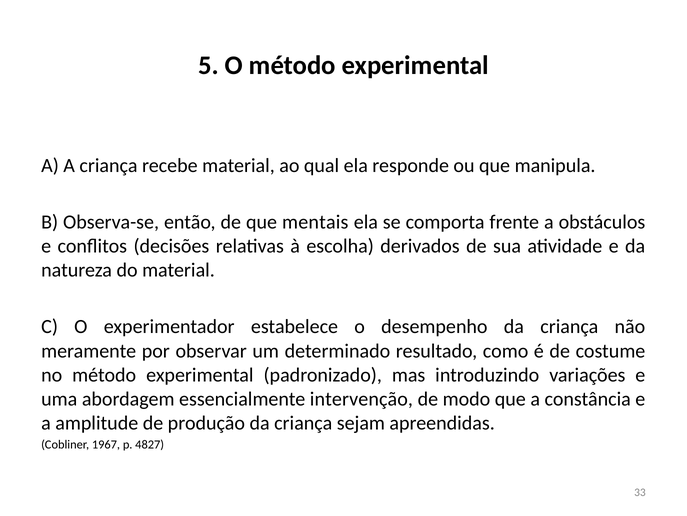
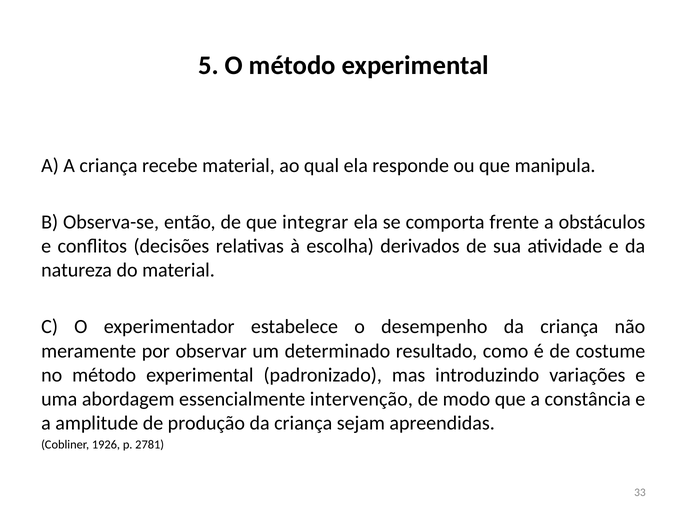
mentais: mentais -> integrar
1967: 1967 -> 1926
4827: 4827 -> 2781
